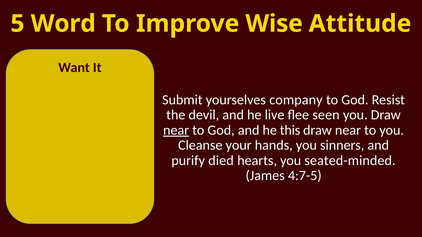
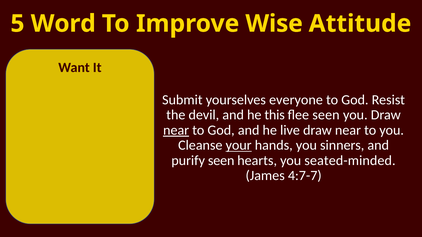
company: company -> everyone
live: live -> this
this: this -> live
your underline: none -> present
purify died: died -> seen
4:7-5: 4:7-5 -> 4:7-7
